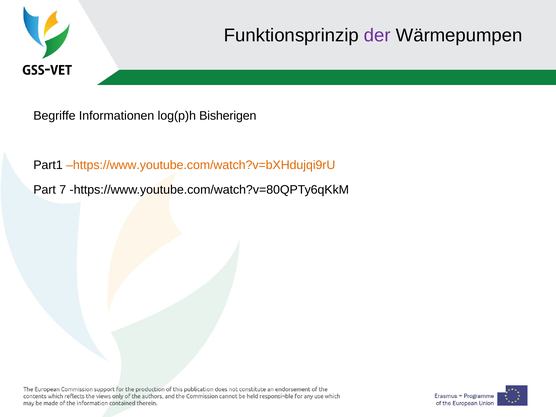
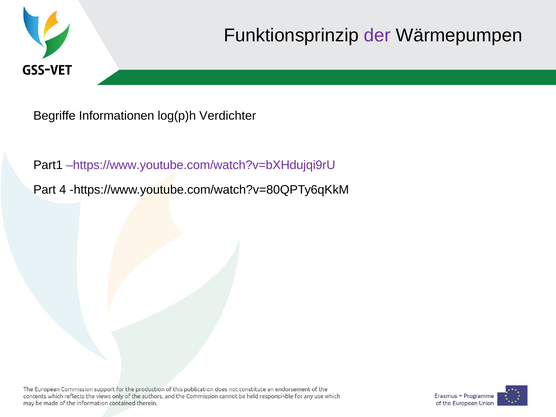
Bisherigen: Bisherigen -> Verdichter
https://www.youtube.com/watch?v=bXHdujqi9rU colour: orange -> purple
7: 7 -> 4
